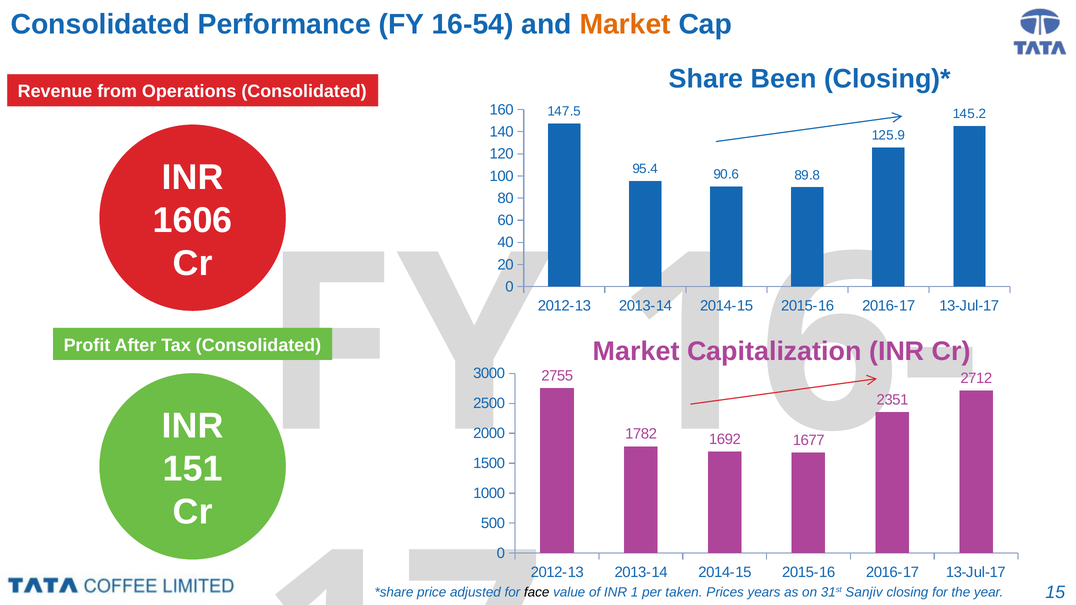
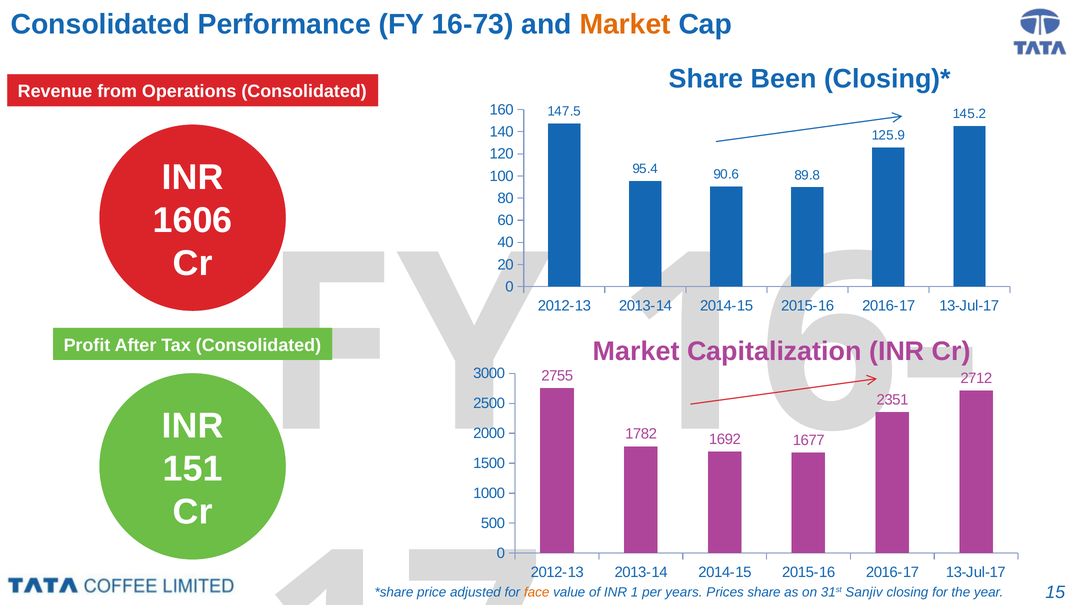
16-54: 16-54 -> 16-73
face colour: black -> orange
taken: taken -> years
Prices years: years -> share
